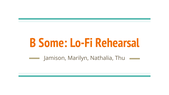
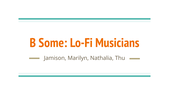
Rehearsal: Rehearsal -> Musicians
